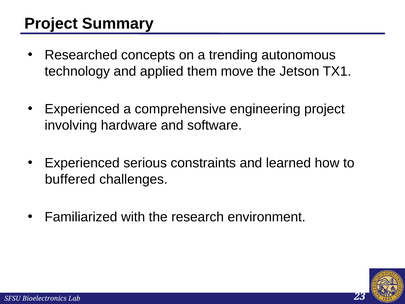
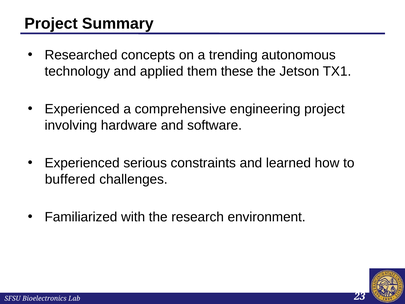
move: move -> these
